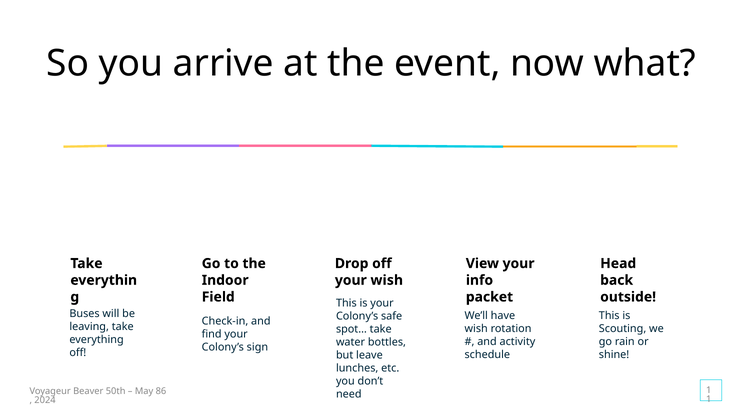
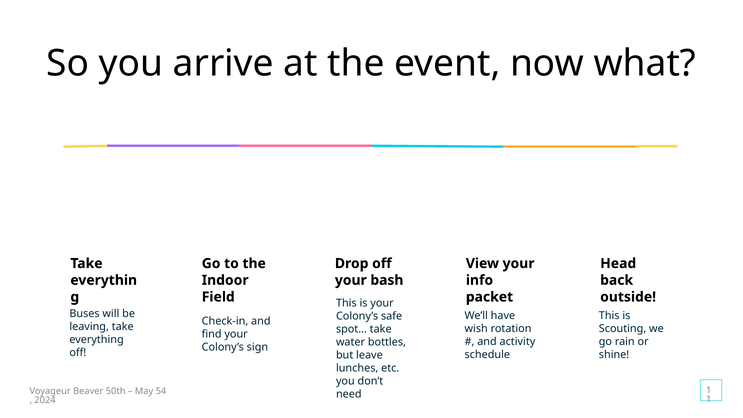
your wish: wish -> bash
86: 86 -> 54
